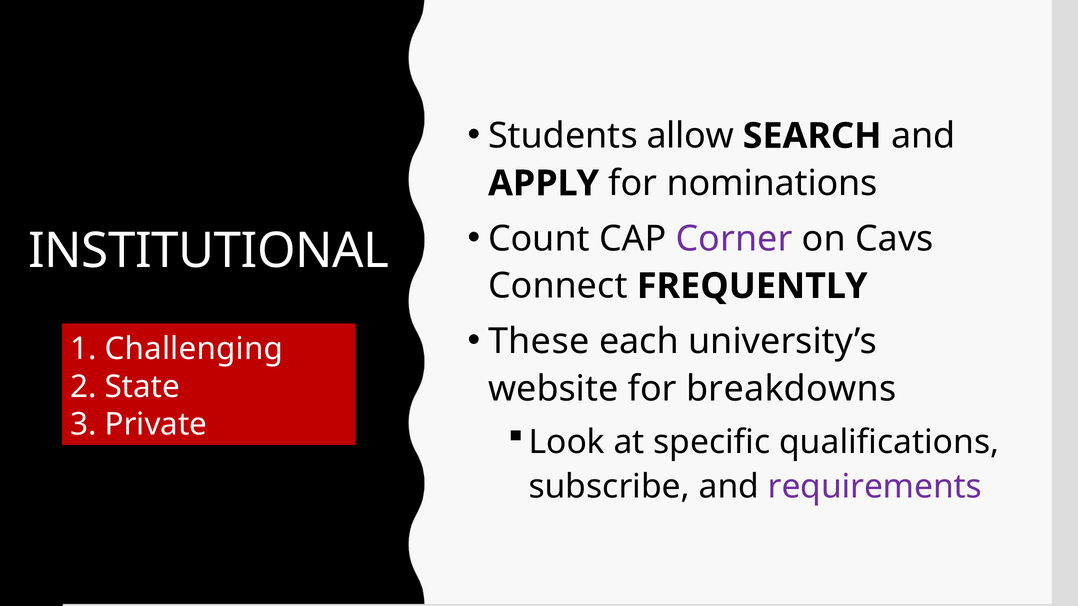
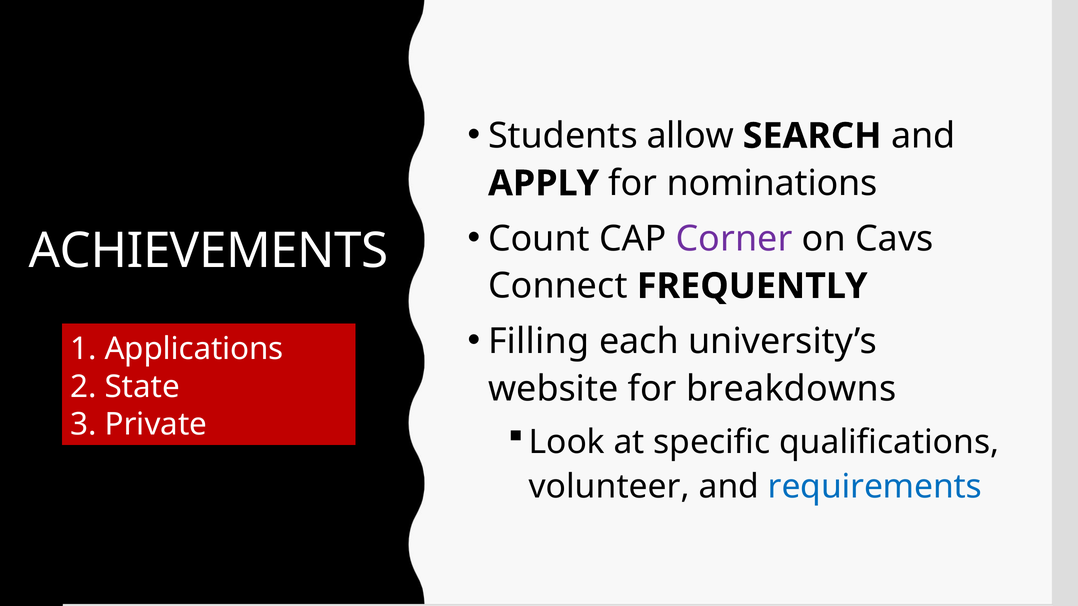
INSTITUTIONAL: INSTITUTIONAL -> ACHIEVEMENTS
These: These -> Filling
Challenging: Challenging -> Applications
subscribe: subscribe -> volunteer
requirements colour: purple -> blue
